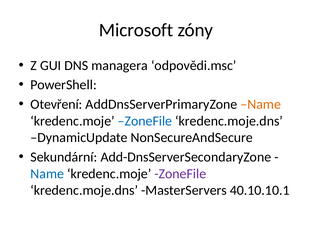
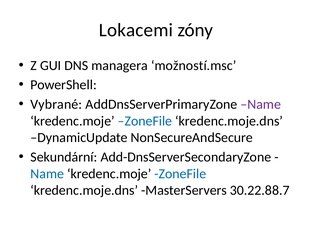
Microsoft: Microsoft -> Lokacemi
odpovědi.msc: odpovědi.msc -> možností.msc
Otevření: Otevření -> Vybrané
Name at (261, 104) colour: orange -> purple
ZoneFile at (180, 174) colour: purple -> blue
40.10.10.1: 40.10.10.1 -> 30.22.88.7
